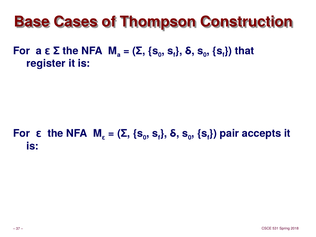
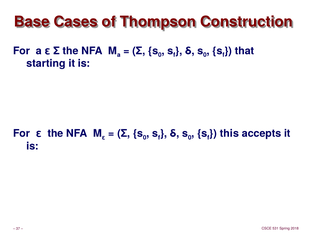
register: register -> starting
pair: pair -> this
